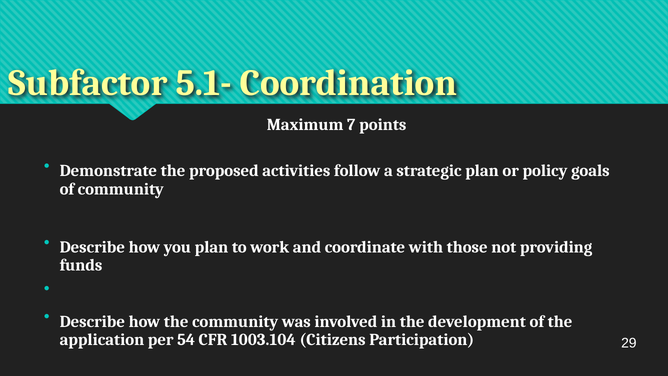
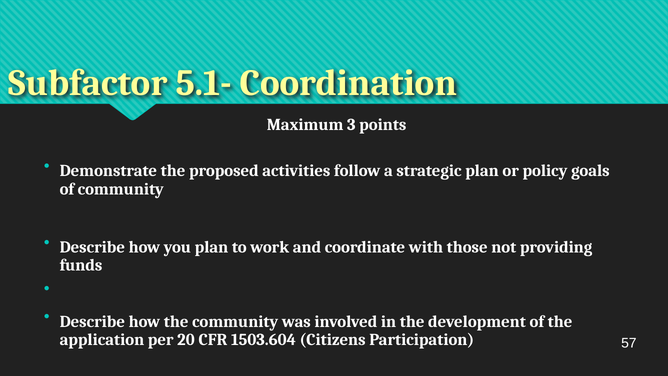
7: 7 -> 3
54: 54 -> 20
1003.104: 1003.104 -> 1503.604
29: 29 -> 57
